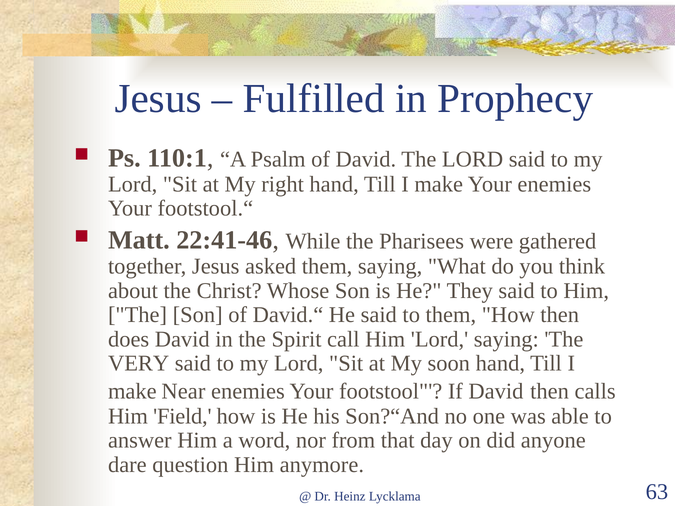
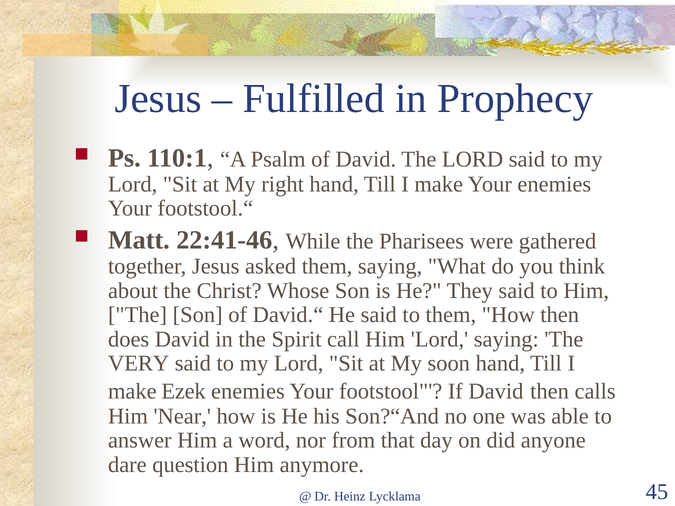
Near: Near -> Ezek
Field: Field -> Near
63: 63 -> 45
